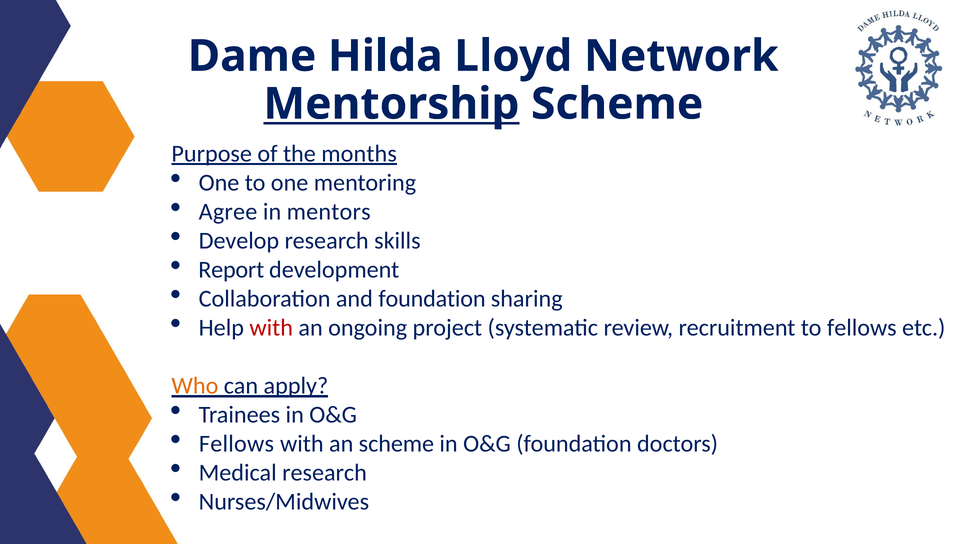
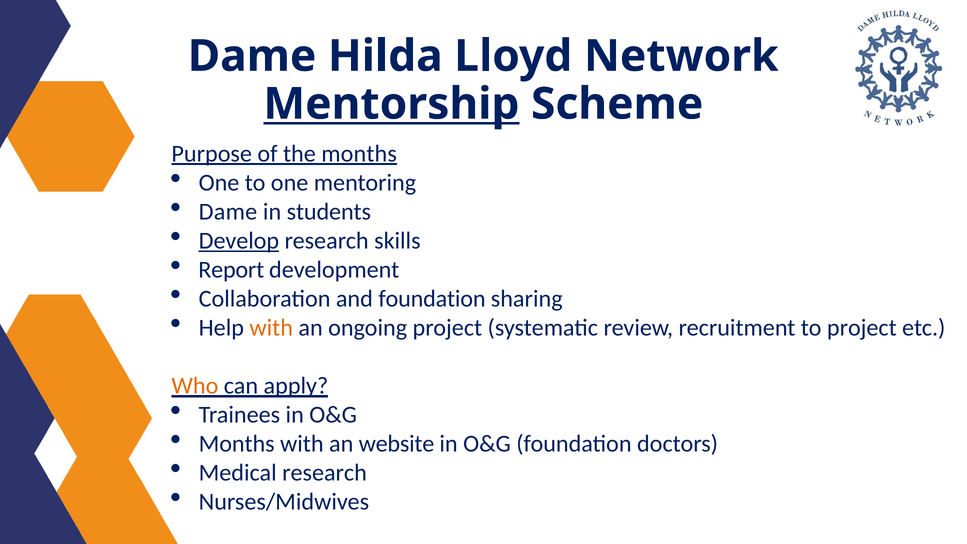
Agree at (228, 212): Agree -> Dame
mentors: mentors -> students
Develop underline: none -> present
with at (271, 328) colour: red -> orange
to fellows: fellows -> project
Fellows at (236, 444): Fellows -> Months
an scheme: scheme -> website
